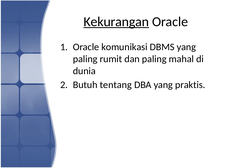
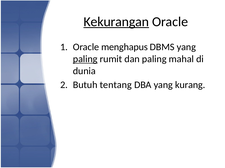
komunikasi: komunikasi -> menghapus
paling at (85, 59) underline: none -> present
praktis: praktis -> kurang
